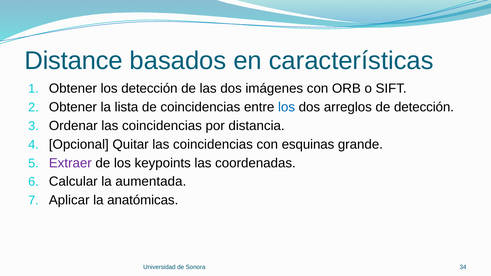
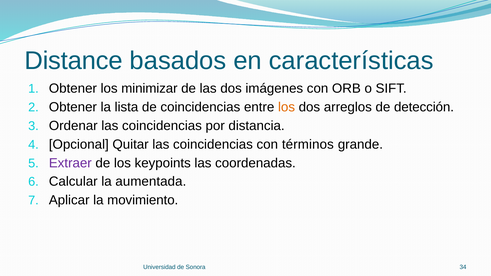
los detección: detección -> minimizar
los at (287, 107) colour: blue -> orange
esquinas: esquinas -> términos
anatómicas: anatómicas -> movimiento
